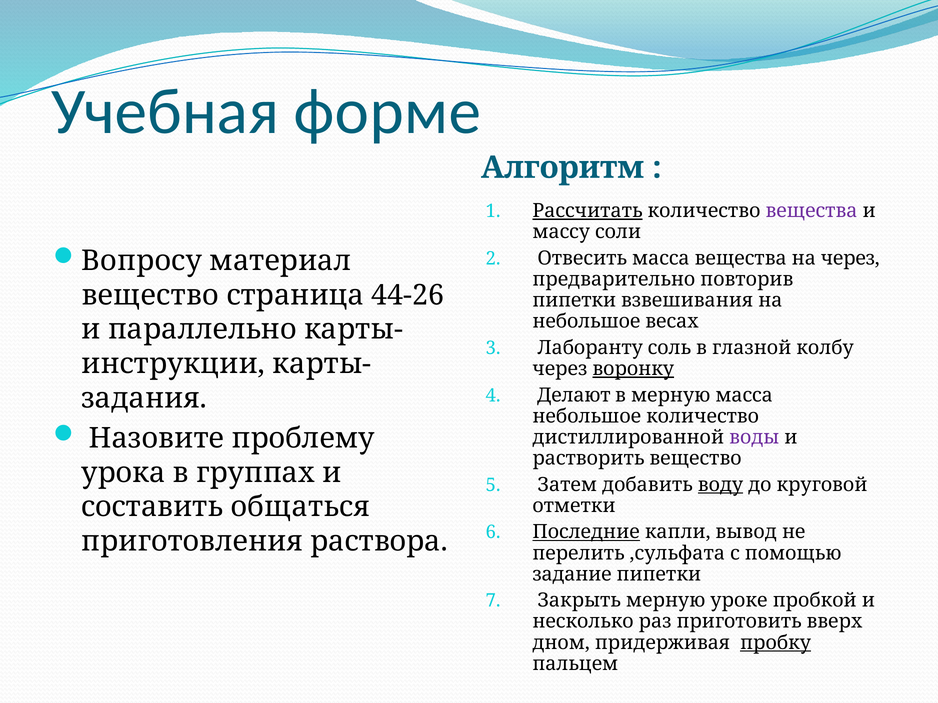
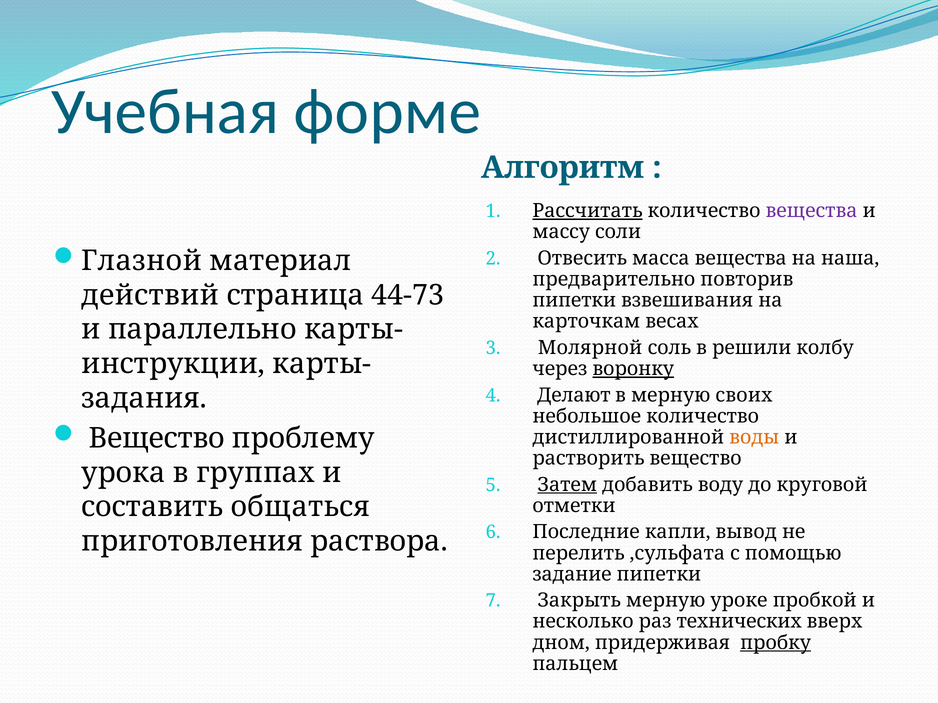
Вопросу: Вопросу -> Глазной
на через: через -> наша
вещество at (150, 295): вещество -> действий
44-26: 44-26 -> 44-73
небольшое at (586, 322): небольшое -> карточкам
Лаборанту: Лаборанту -> Молярной
глазной: глазной -> решили
мерную масса: масса -> своих
Назовите at (156, 439): Назовите -> Вещество
воды colour: purple -> orange
Затем underline: none -> present
воду underline: present -> none
Последние underline: present -> none
приготовить: приготовить -> технических
